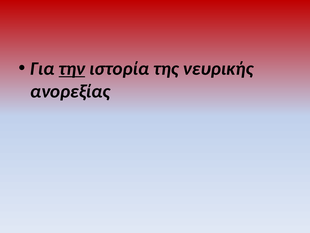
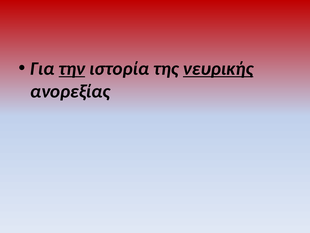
νευρικής underline: none -> present
